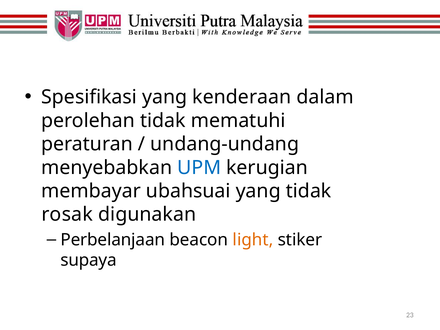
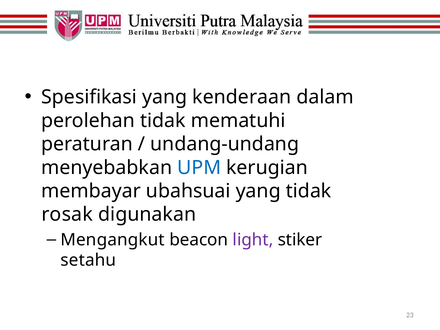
Perbelanjaan: Perbelanjaan -> Mengangkut
light colour: orange -> purple
supaya: supaya -> setahu
